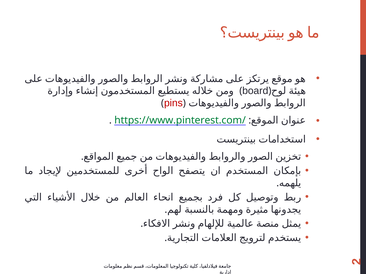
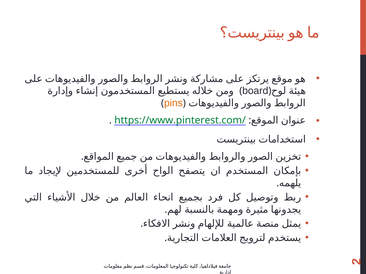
pins colour: red -> orange
